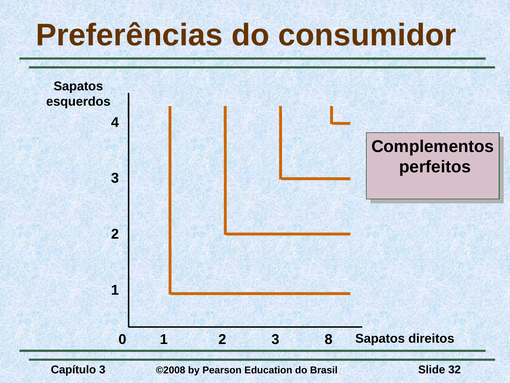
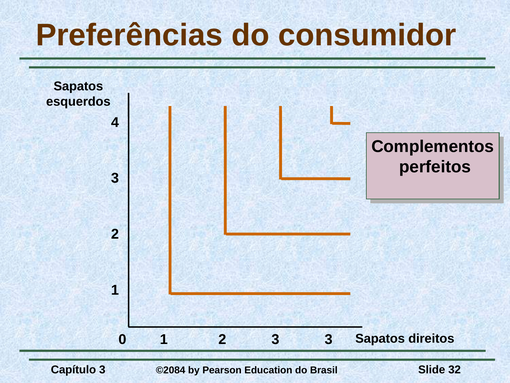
3 8: 8 -> 3
©2008: ©2008 -> ©2084
